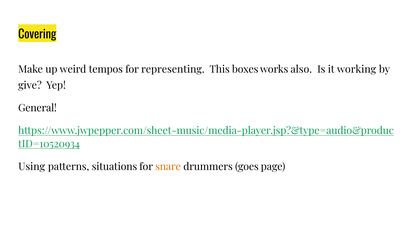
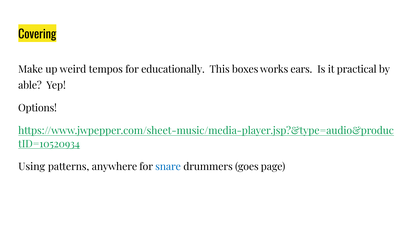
representing: representing -> educationally
also: also -> ears
working: working -> practical
give: give -> able
General: General -> Options
situations: situations -> anywhere
snare colour: orange -> blue
